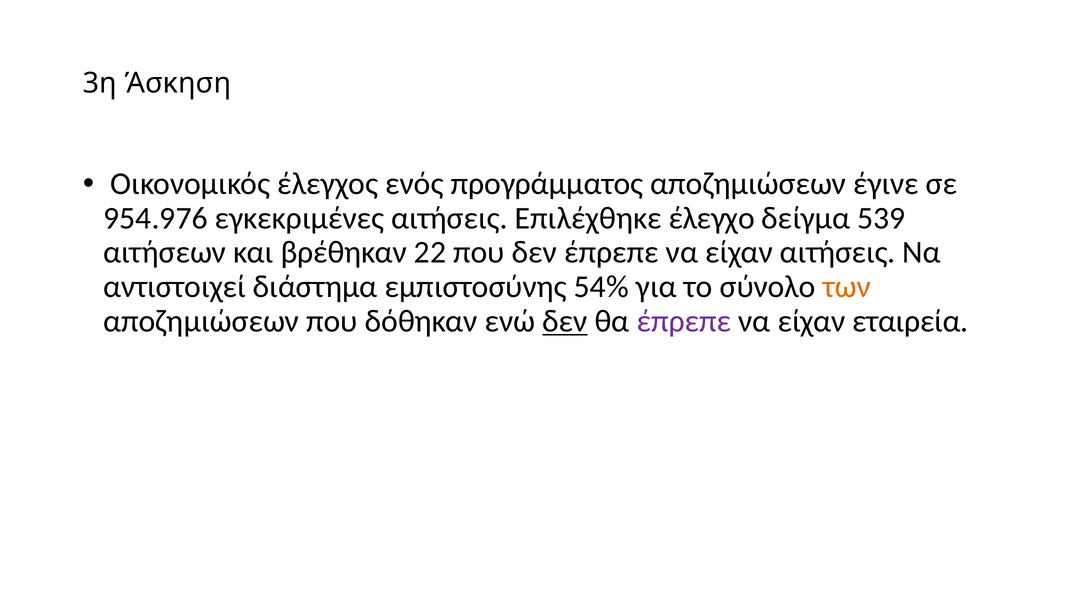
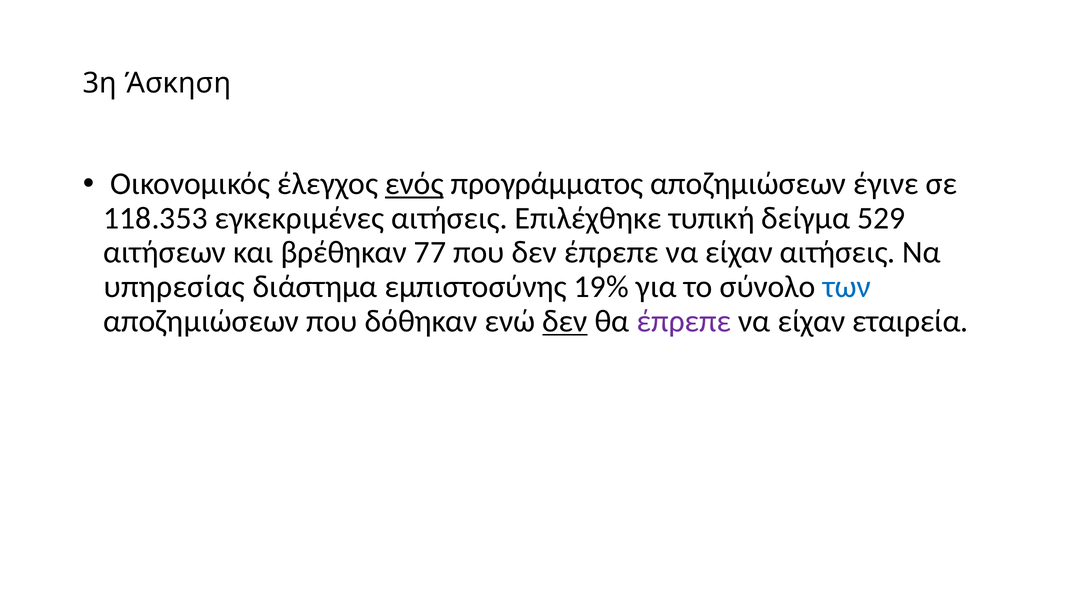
ενός underline: none -> present
954.976: 954.976 -> 118.353
έλεγχο: έλεγχο -> τυπική
539: 539 -> 529
22: 22 -> 77
αντιστοιχεί: αντιστοιχεί -> υπηρεσίας
54%: 54% -> 19%
των colour: orange -> blue
